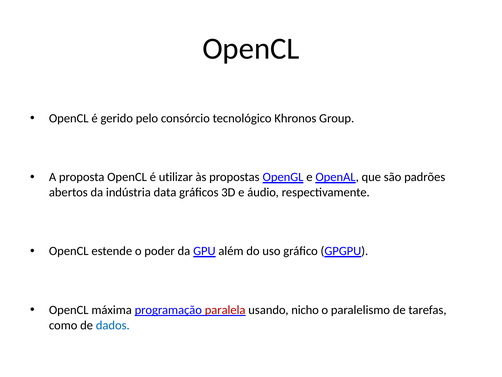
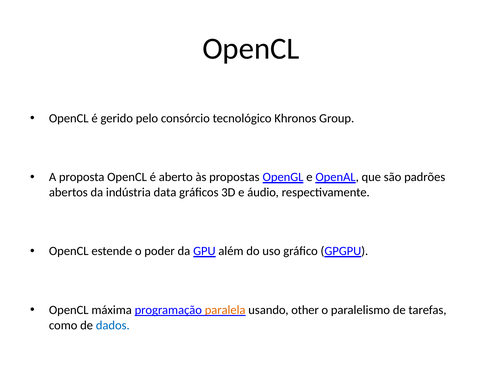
utilizar: utilizar -> aberto
paralela colour: red -> orange
nicho: nicho -> other
